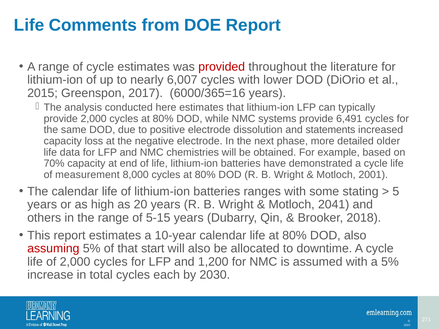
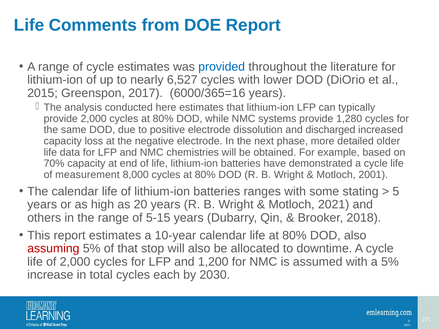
provided colour: red -> blue
6,007: 6,007 -> 6,527
6,491: 6,491 -> 1,280
statements: statements -> discharged
2041: 2041 -> 2021
start: start -> stop
